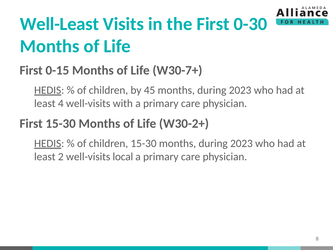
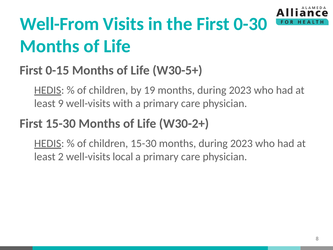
Well-Least: Well-Least -> Well-From
W30-7+: W30-7+ -> W30-5+
45: 45 -> 19
4: 4 -> 9
